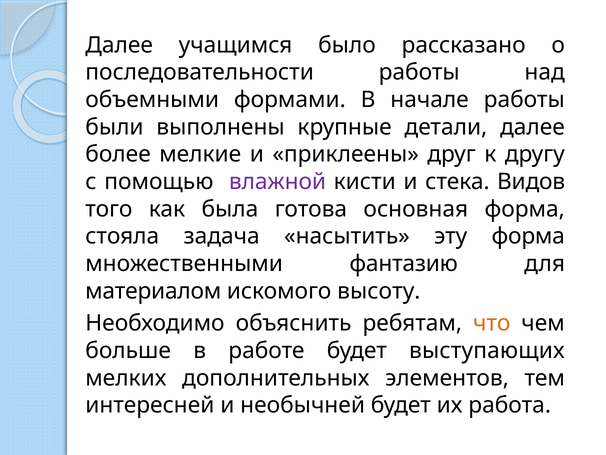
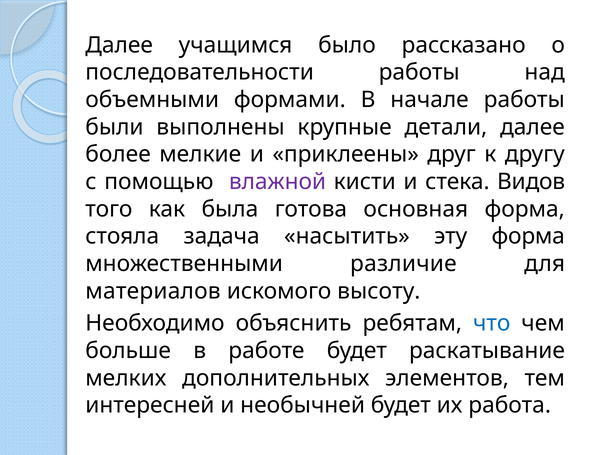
фантазию: фантазию -> различие
материалом: материалом -> материалов
что colour: orange -> blue
выступающих: выступающих -> раскатывание
